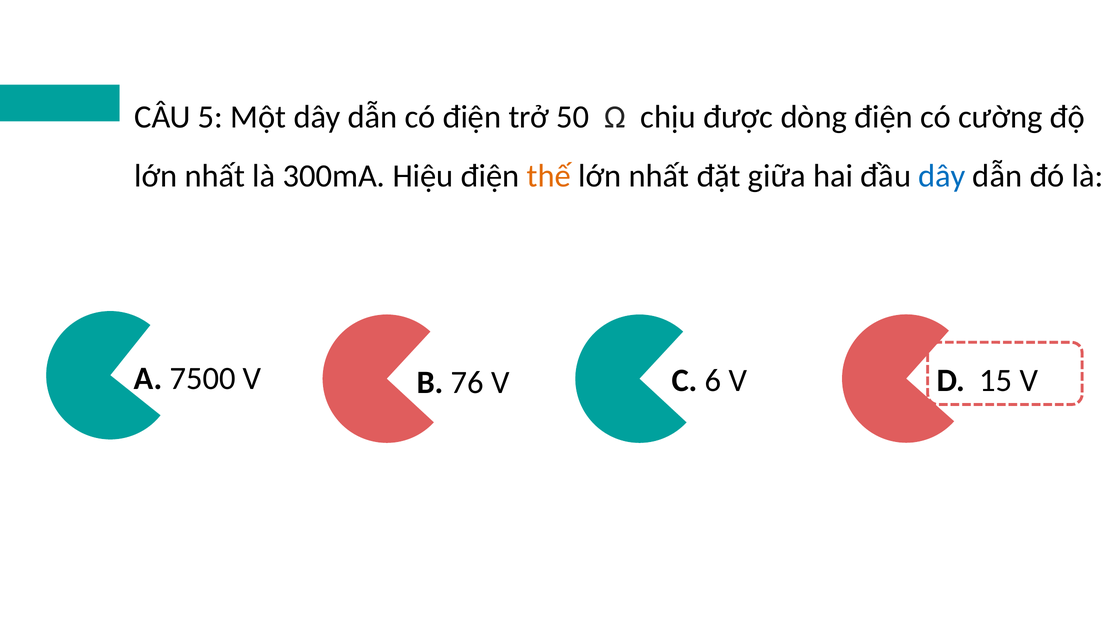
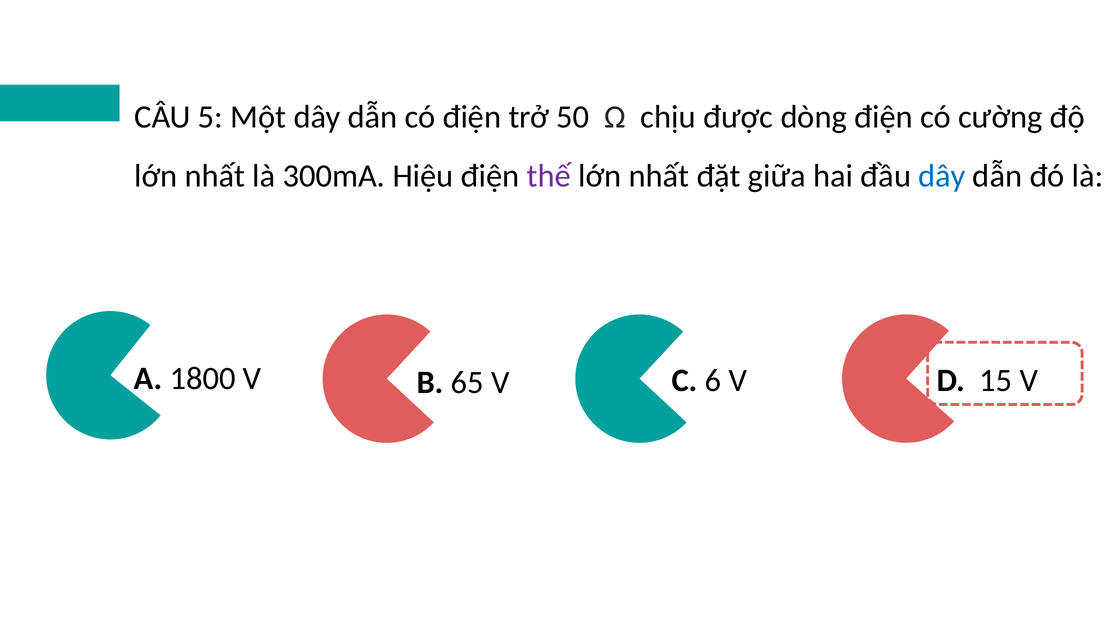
thế colour: orange -> purple
7500: 7500 -> 1800
76: 76 -> 65
